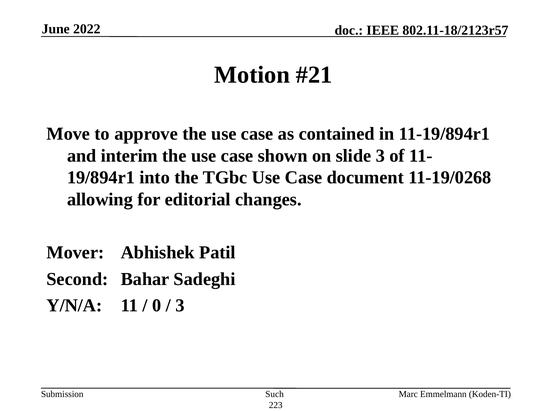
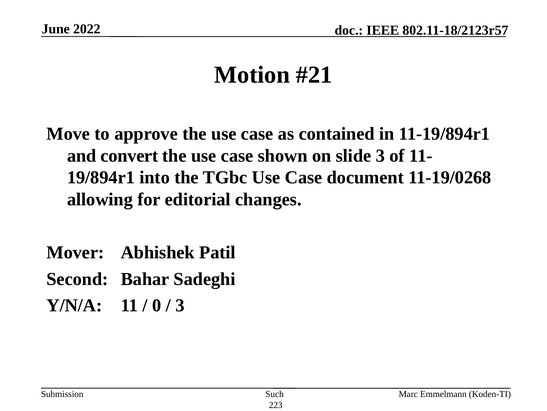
interim: interim -> convert
